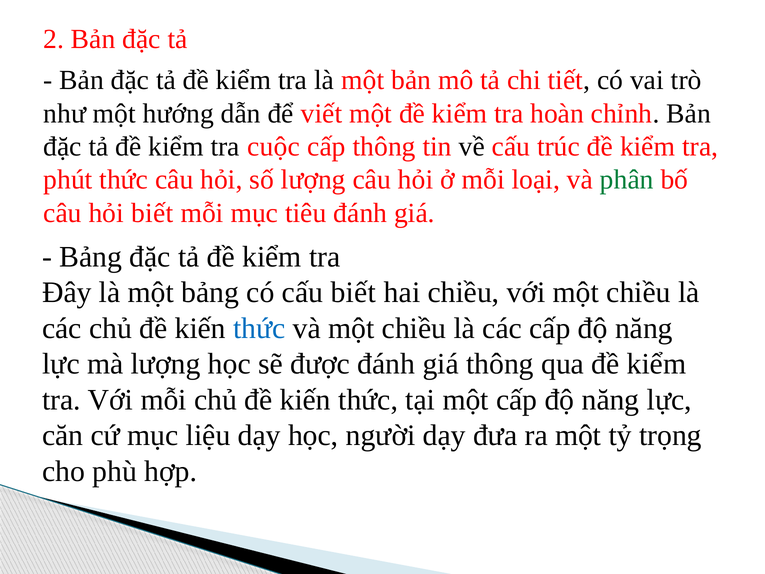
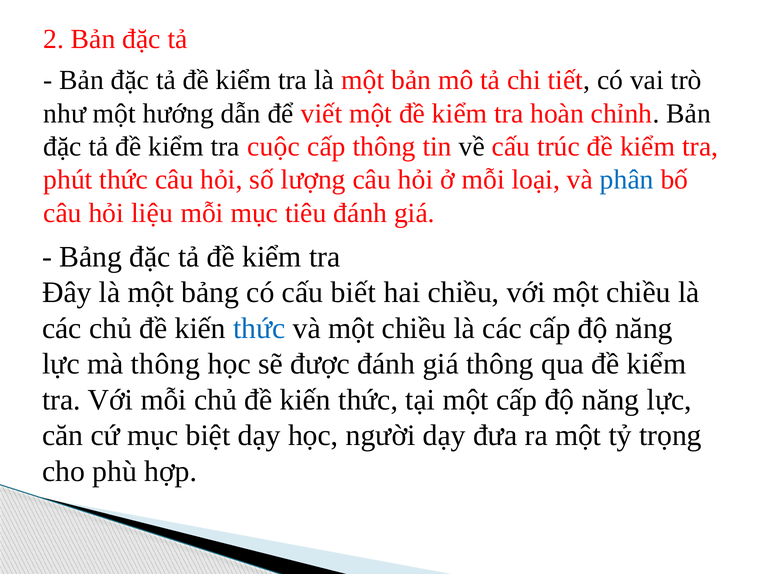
phân colour: green -> blue
hỏi biết: biết -> liệu
mà lượng: lượng -> thông
liệu: liệu -> biệt
